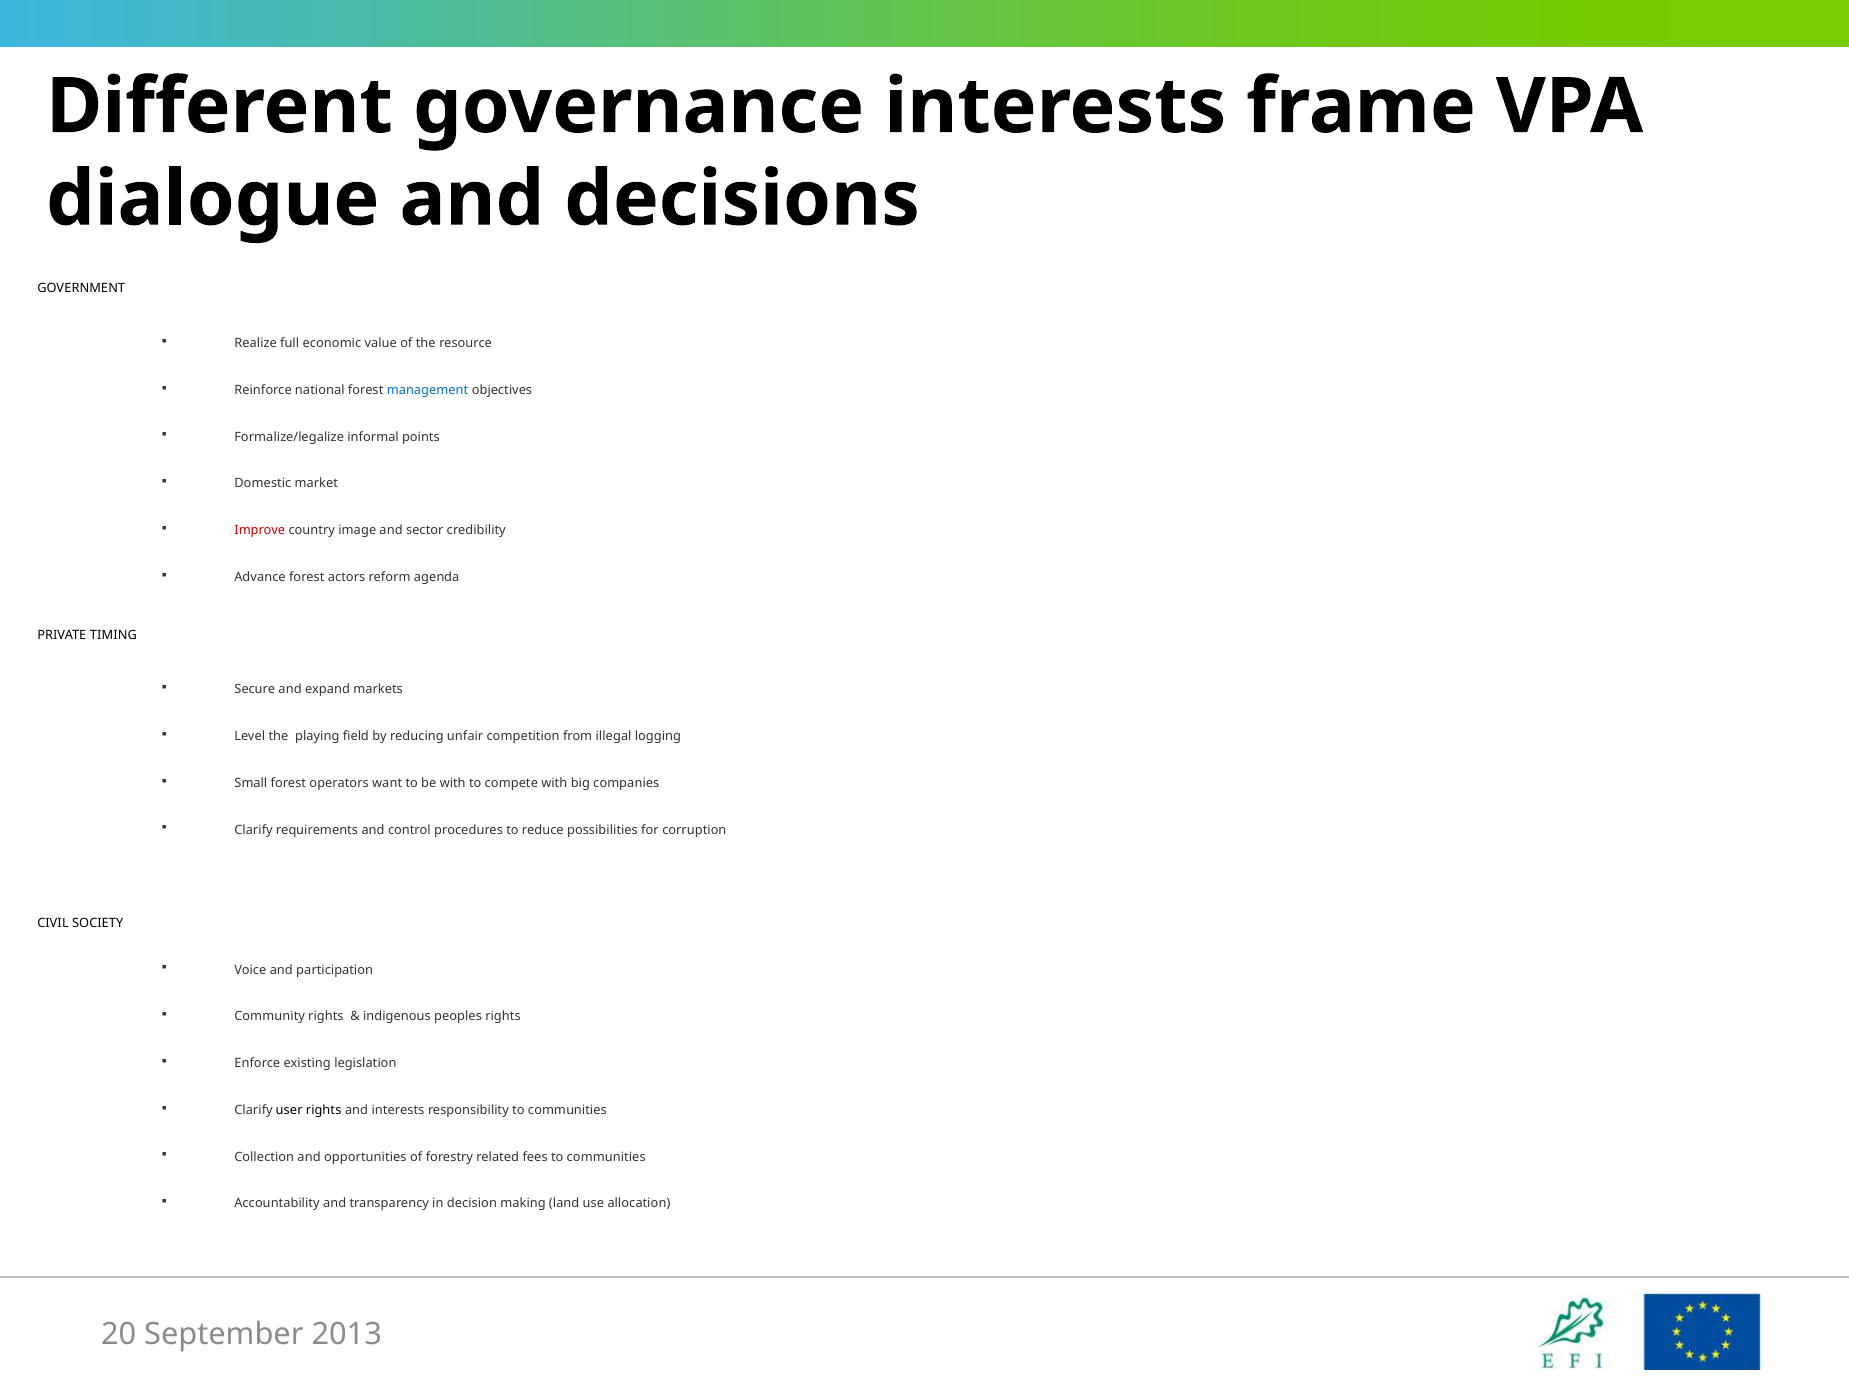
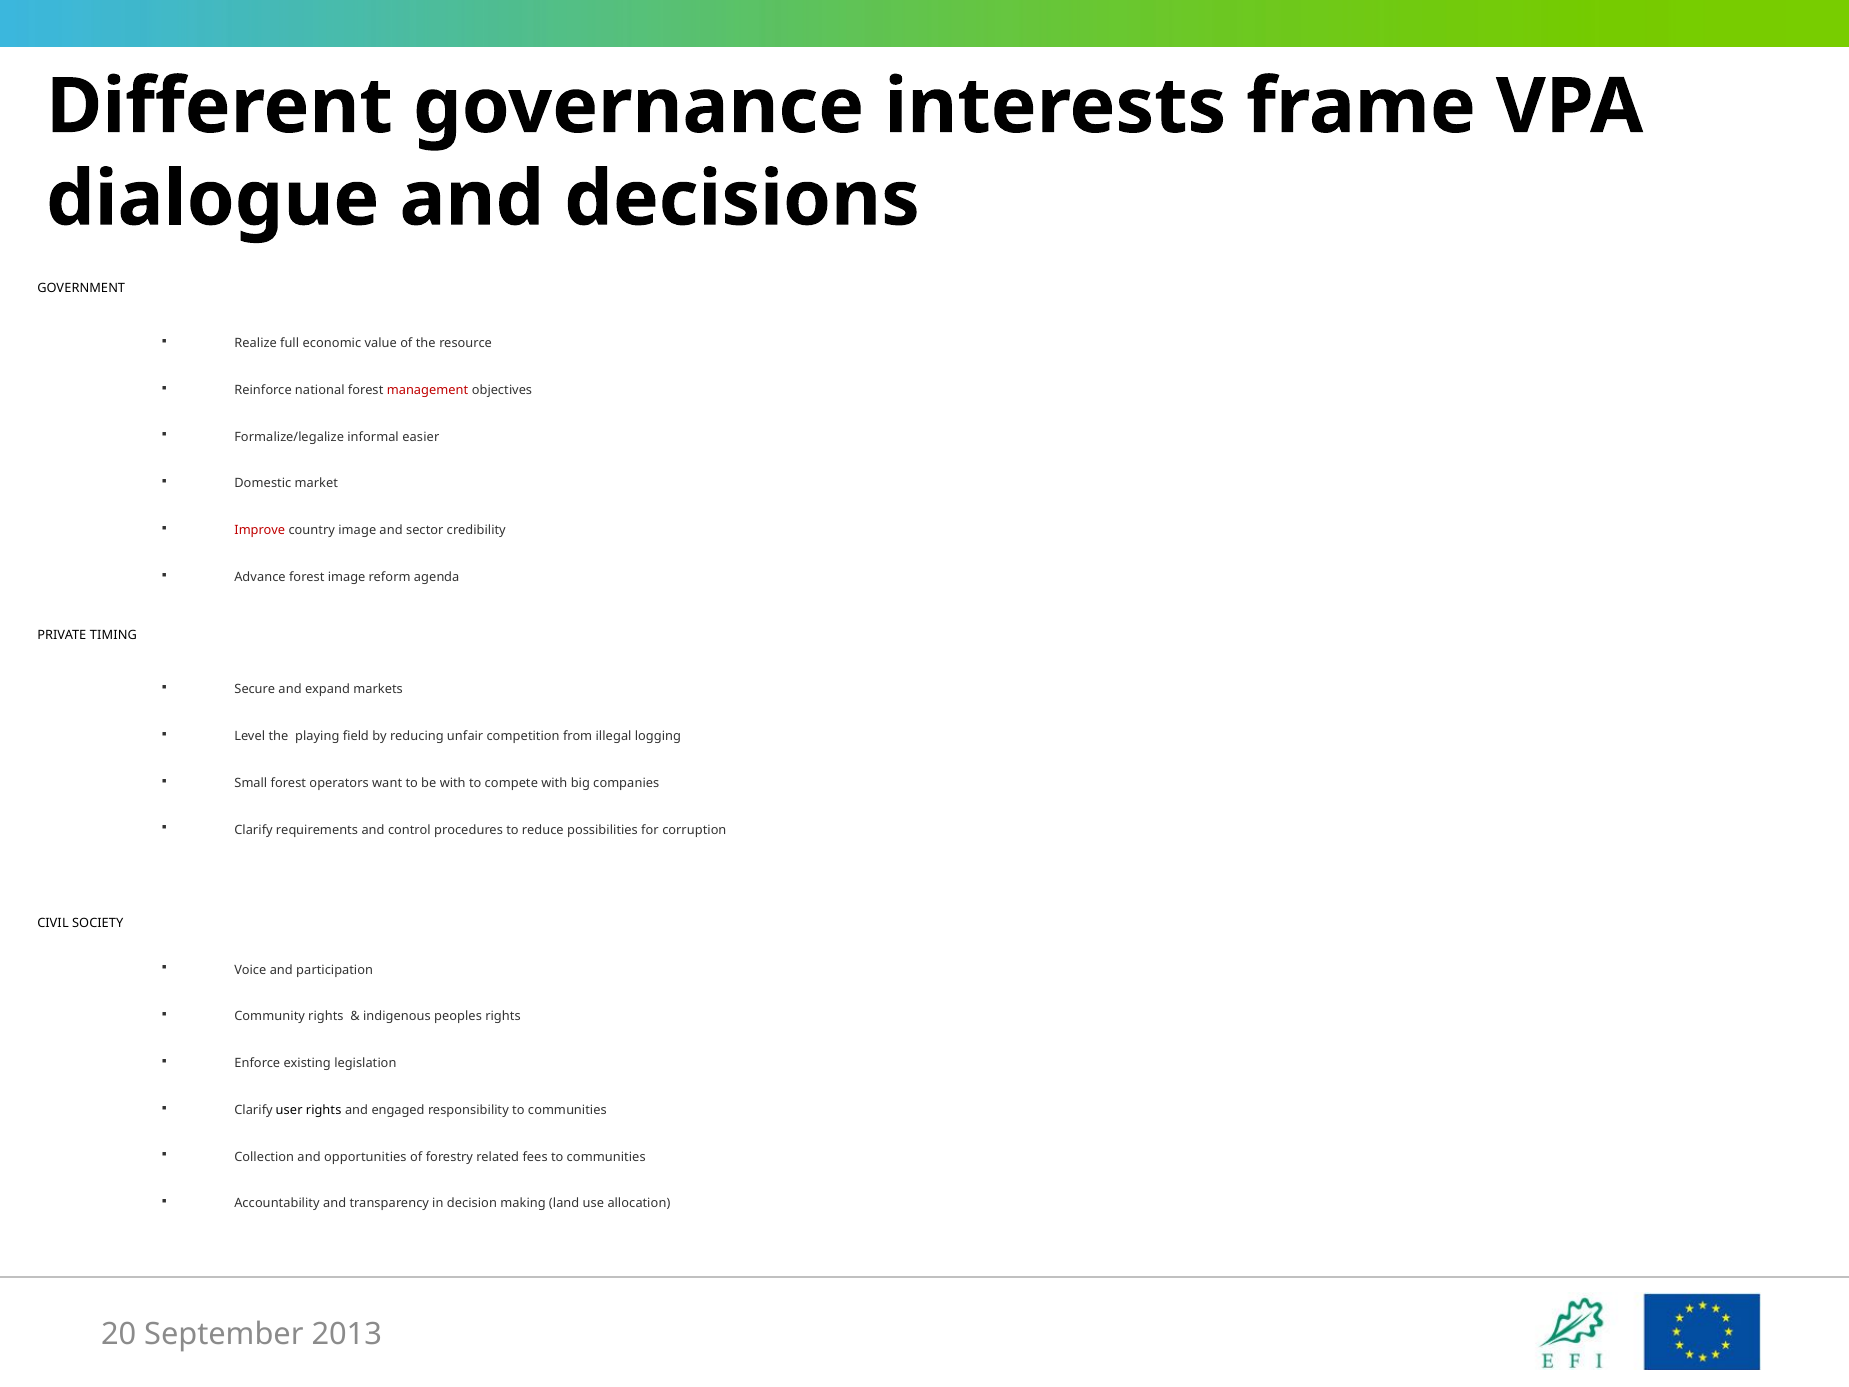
management colour: blue -> red
points: points -> easier
forest actors: actors -> image
and interests: interests -> engaged
